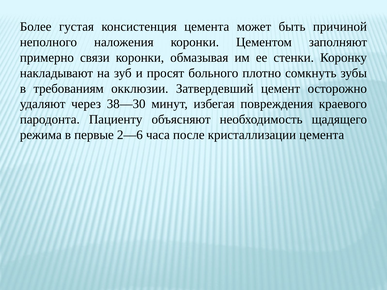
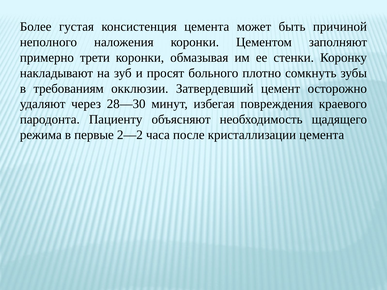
связи: связи -> трети
38—30: 38—30 -> 28—30
2—6: 2—6 -> 2—2
